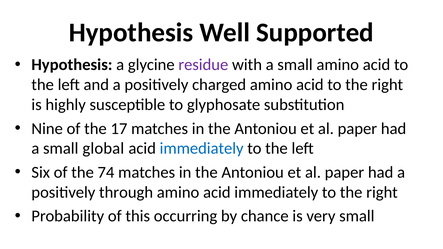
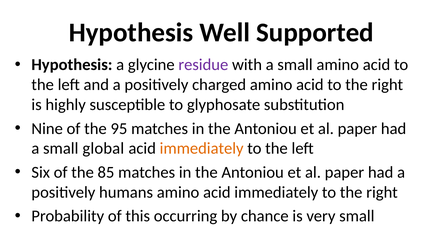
17: 17 -> 95
immediately at (202, 149) colour: blue -> orange
74: 74 -> 85
through: through -> humans
